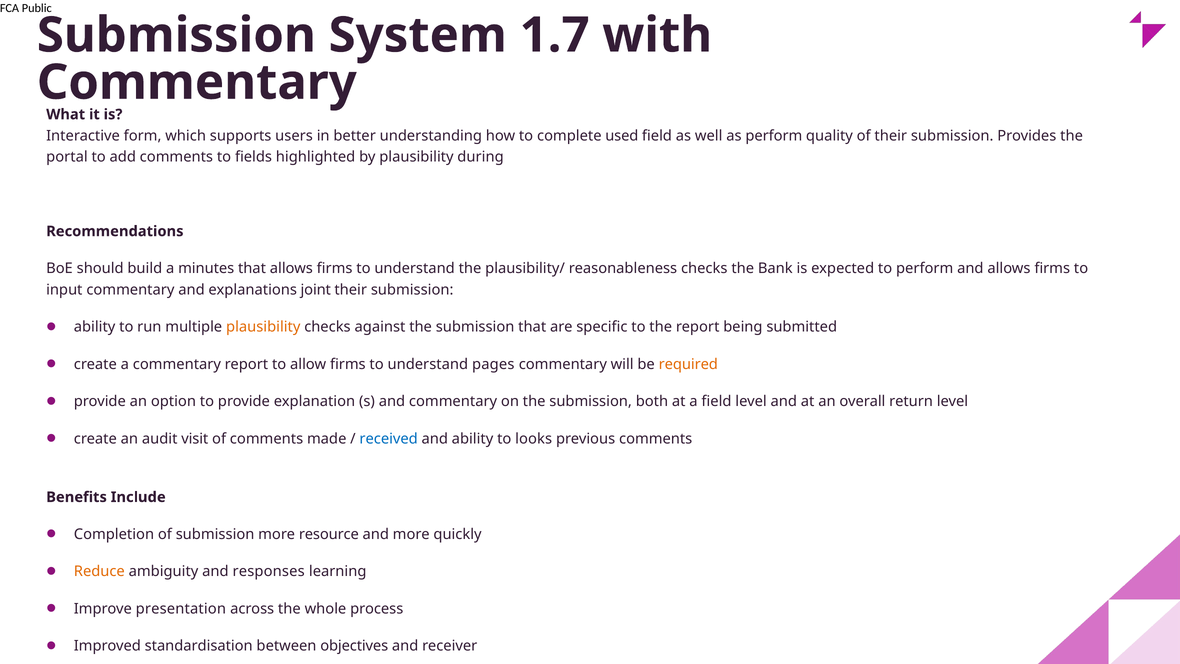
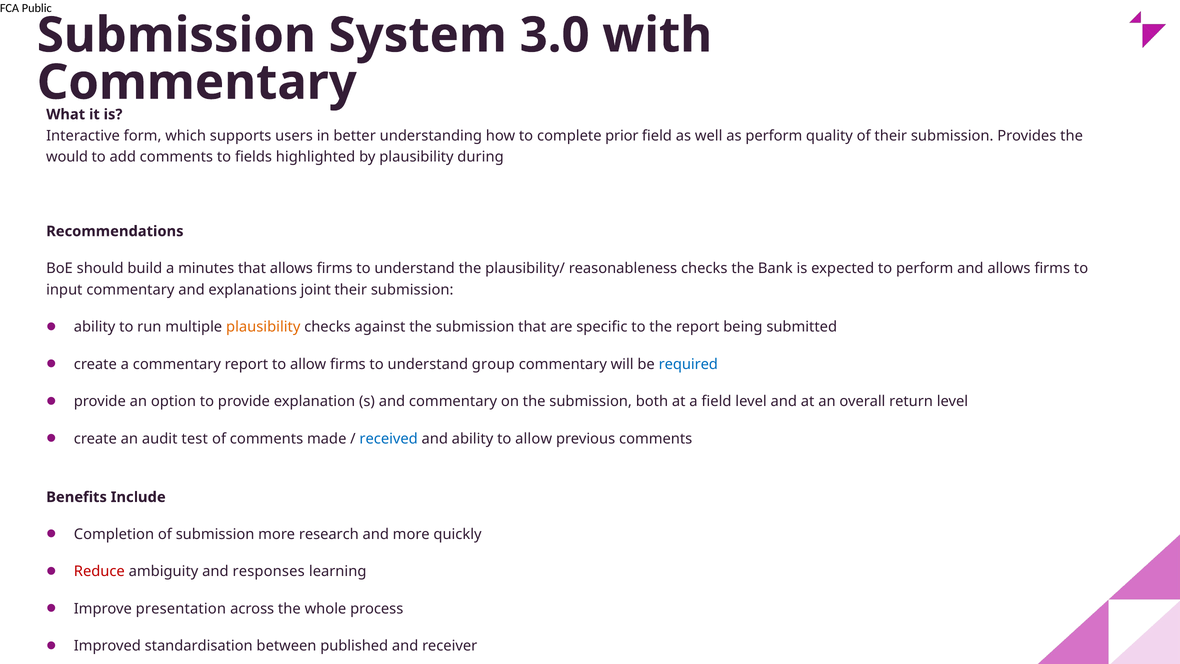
1.7: 1.7 -> 3.0
used: used -> prior
portal: portal -> would
pages: pages -> group
required colour: orange -> blue
visit: visit -> test
ability to looks: looks -> allow
resource: resource -> research
Reduce colour: orange -> red
objectives: objectives -> published
